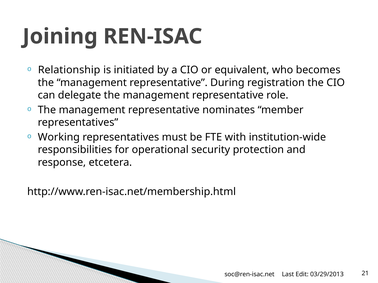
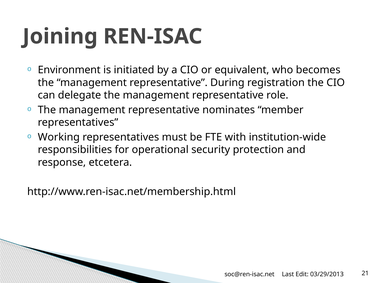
Relationship: Relationship -> Environment
